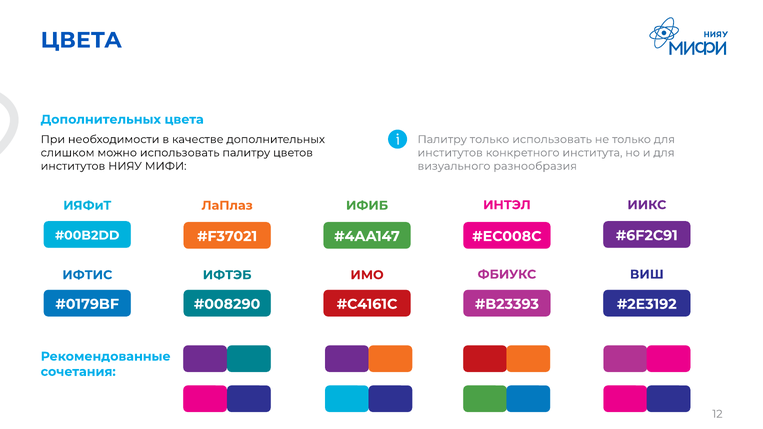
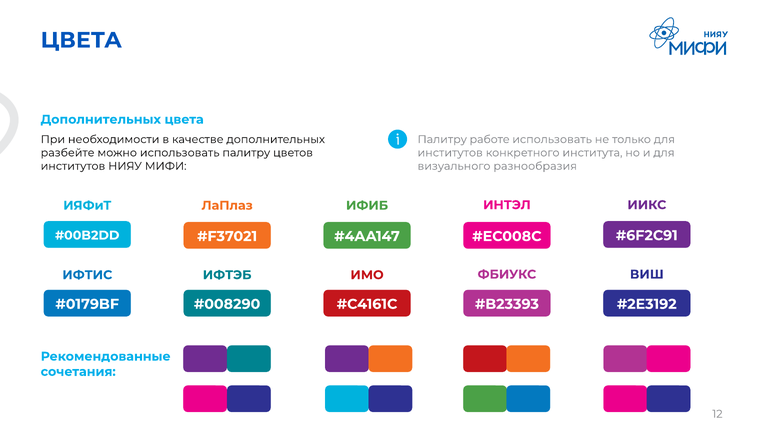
Палитру только: только -> работе
слишком: слишком -> разбейте
